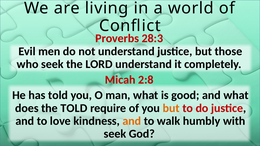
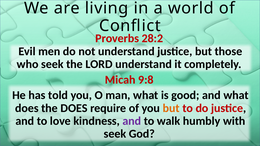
28:3: 28:3 -> 28:2
2:8: 2:8 -> 9:8
the TOLD: TOLD -> DOES
and at (132, 121) colour: orange -> purple
